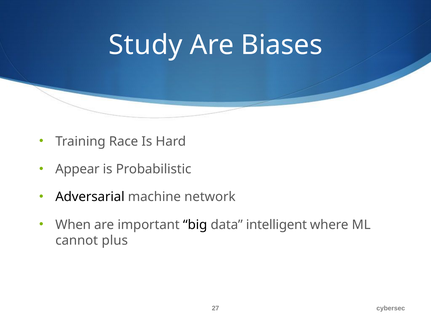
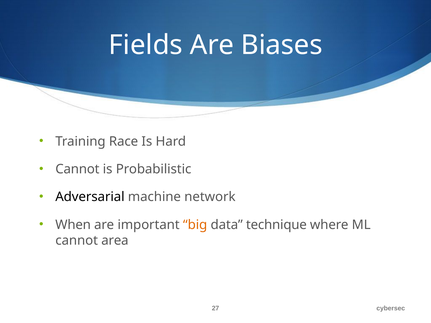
Study: Study -> Fields
Appear at (77, 169): Appear -> Cannot
big colour: black -> orange
intelligent: intelligent -> technique
plus: plus -> area
